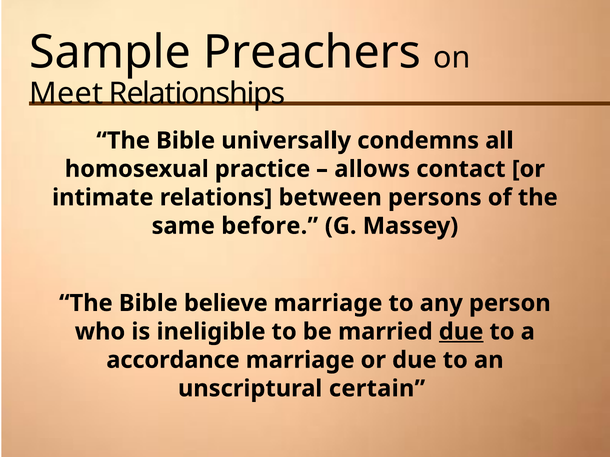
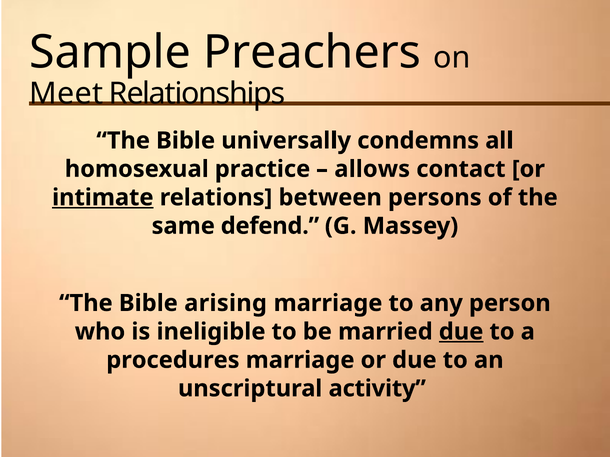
intimate underline: none -> present
before: before -> defend
believe: believe -> arising
accordance: accordance -> procedures
certain: certain -> activity
